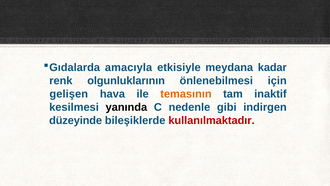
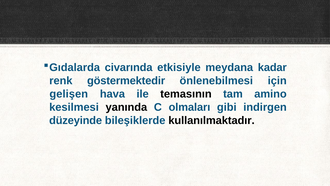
amacıyla: amacıyla -> civarında
olgunluklarının: olgunluklarının -> göstermektedir
temasının colour: orange -> black
inaktif: inaktif -> amino
nedenle: nedenle -> olmaları
kullanılmaktadır colour: red -> black
